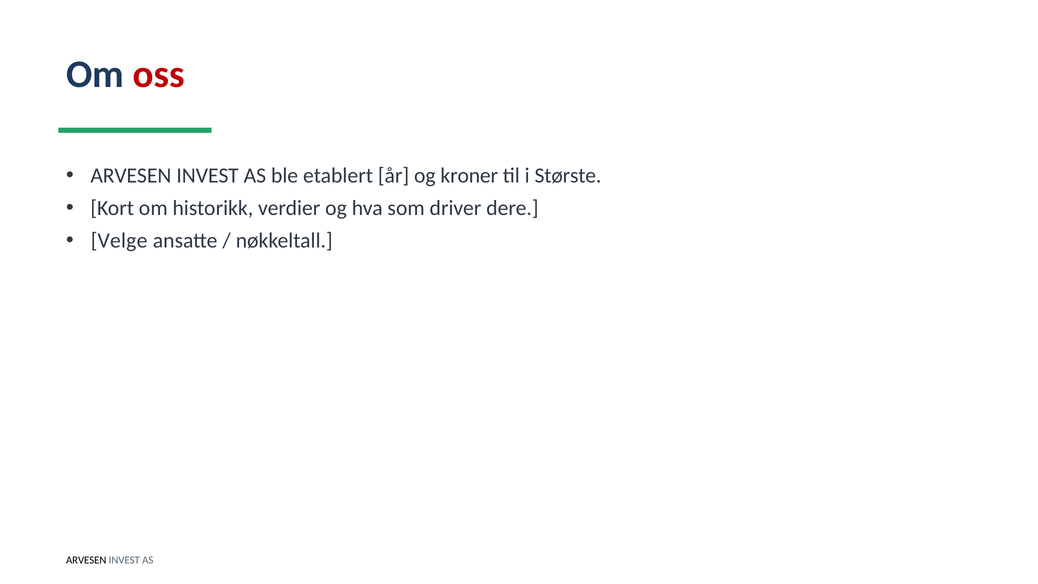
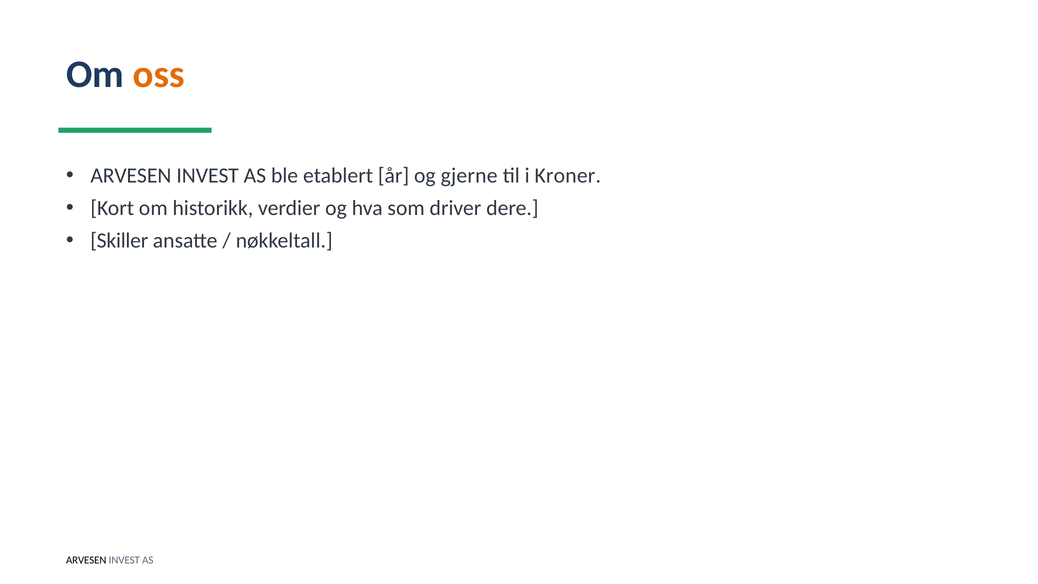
oss colour: red -> orange
kroner: kroner -> gjerne
Største: Største -> Kroner
Velge: Velge -> Skiller
